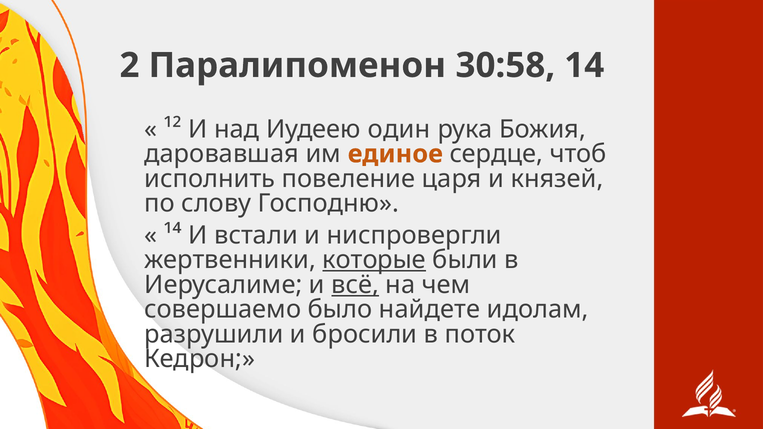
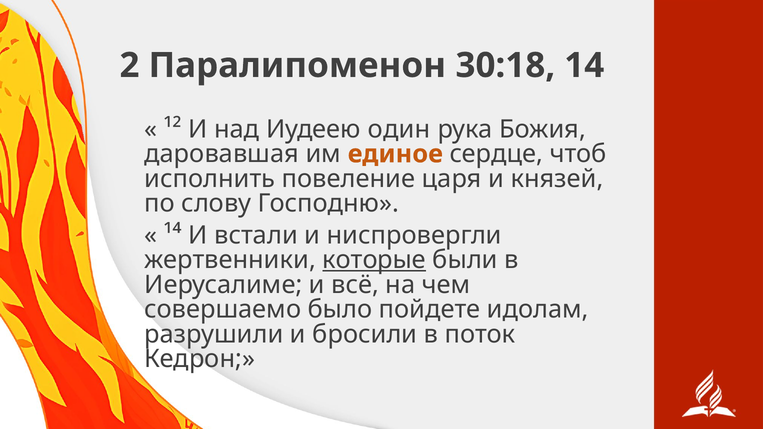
30:58: 30:58 -> 30:18
всё underline: present -> none
найдете: найдете -> пойдете
